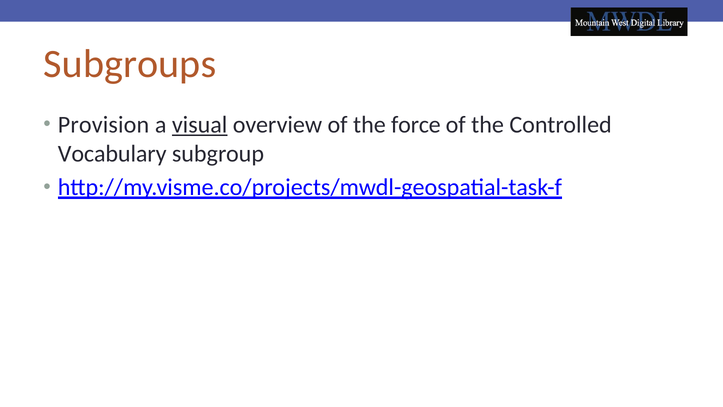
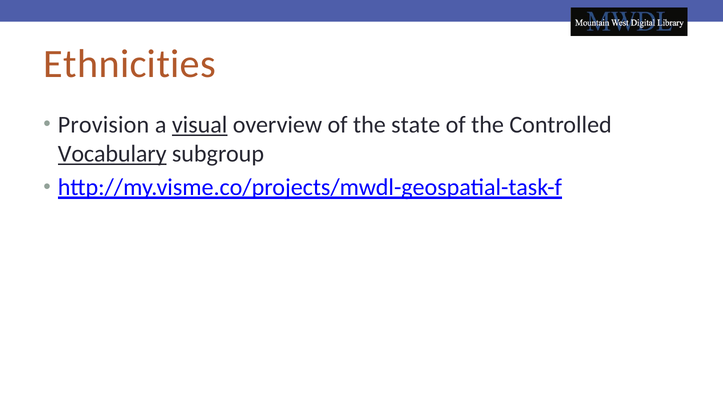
Subgroups: Subgroups -> Ethnicities
force: force -> state
Vocabulary underline: none -> present
